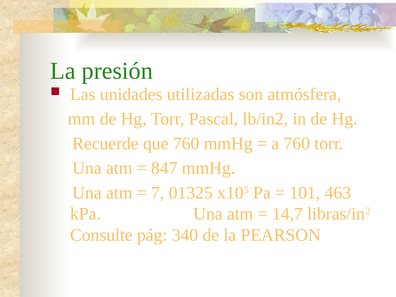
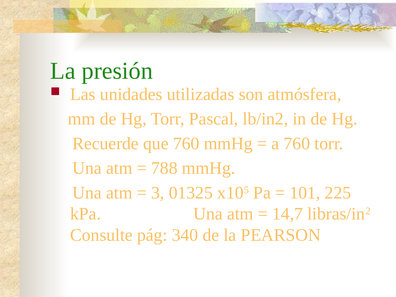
847: 847 -> 788
7: 7 -> 3
463: 463 -> 225
